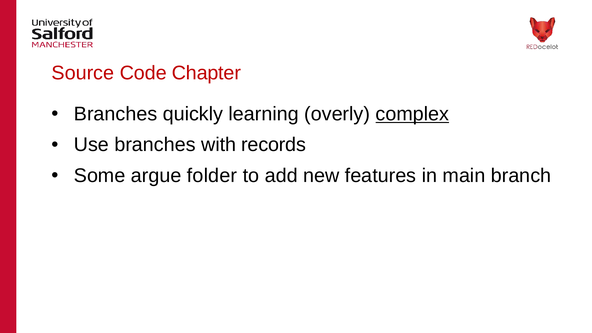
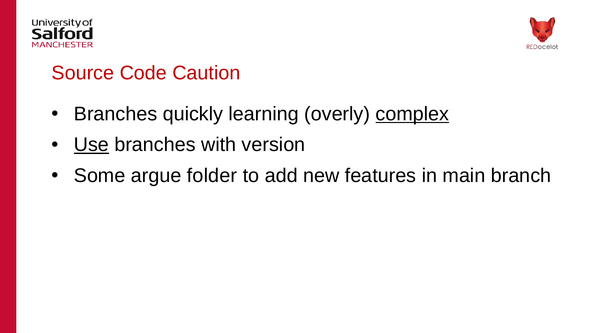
Chapter: Chapter -> Caution
Use underline: none -> present
records: records -> version
